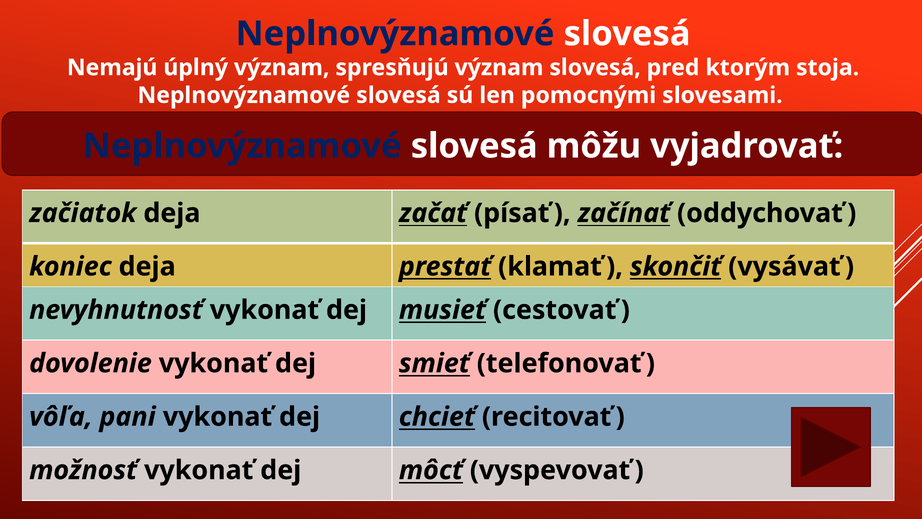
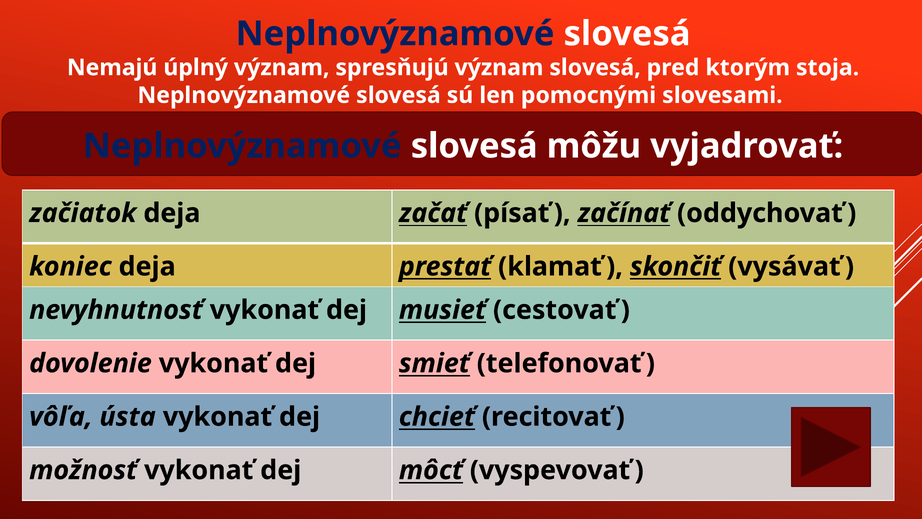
pani: pani -> ústa
